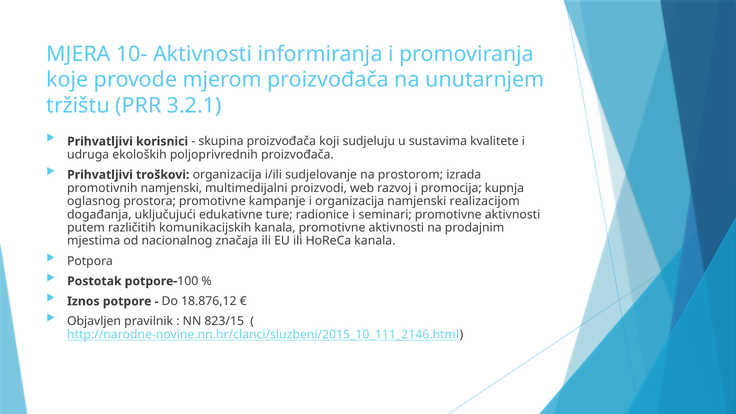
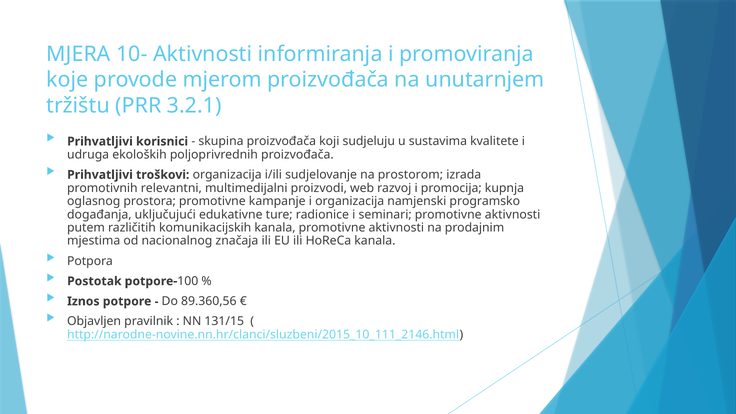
promotivnih namjenski: namjenski -> relevantni
realizacijom: realizacijom -> programsko
18.876,12: 18.876,12 -> 89.360,56
823/15: 823/15 -> 131/15
